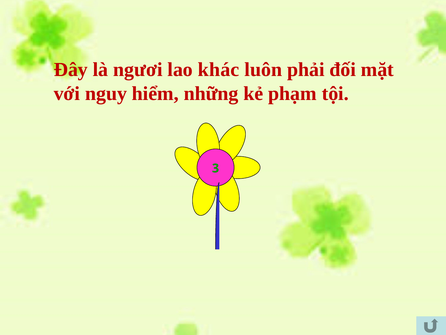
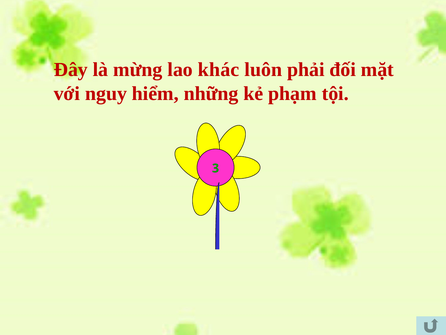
ngươi: ngươi -> mừng
